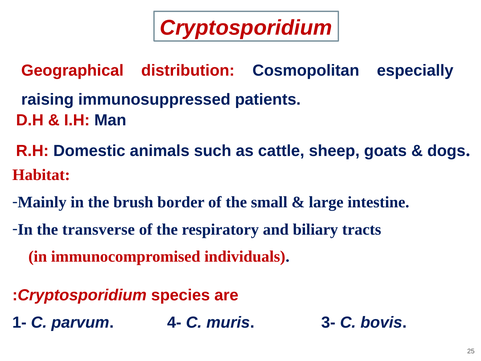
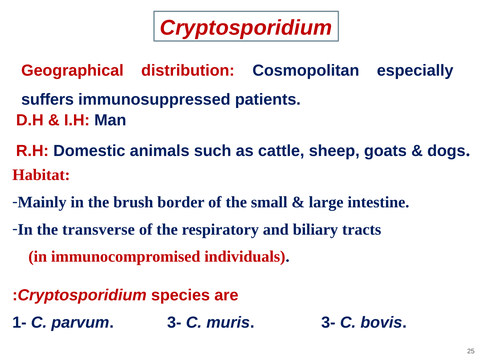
raising: raising -> suffers
parvum 4-: 4- -> 3-
